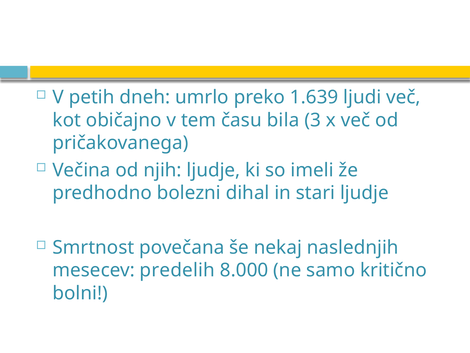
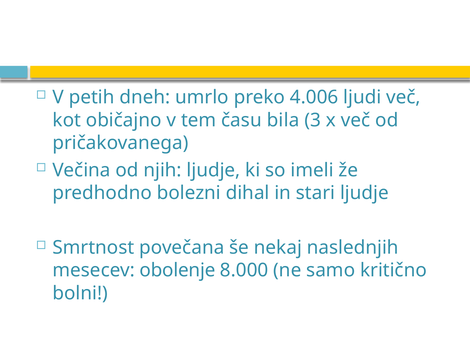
1.639: 1.639 -> 4.006
predelih: predelih -> obolenje
